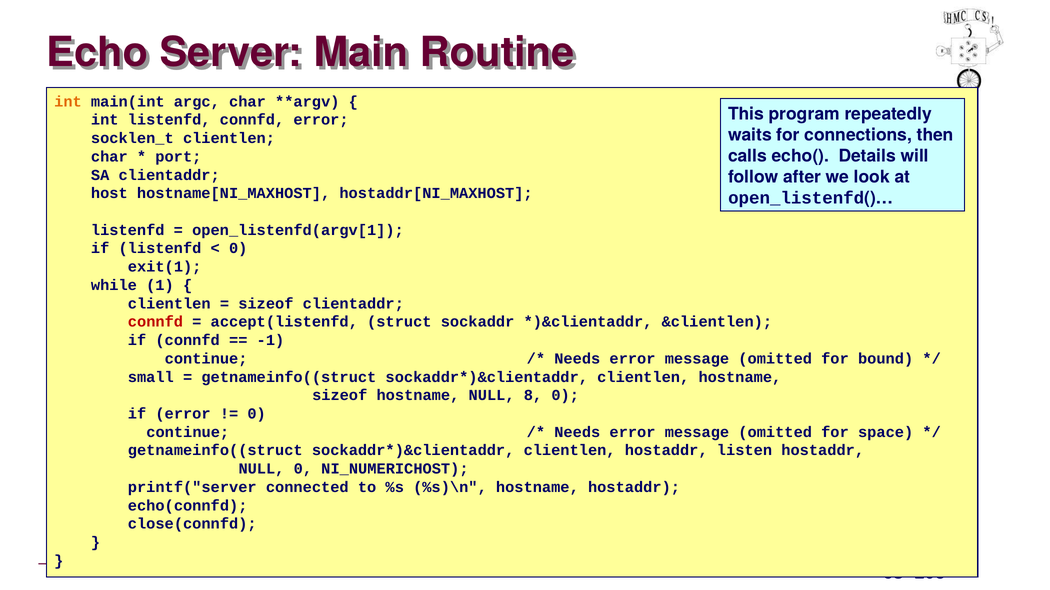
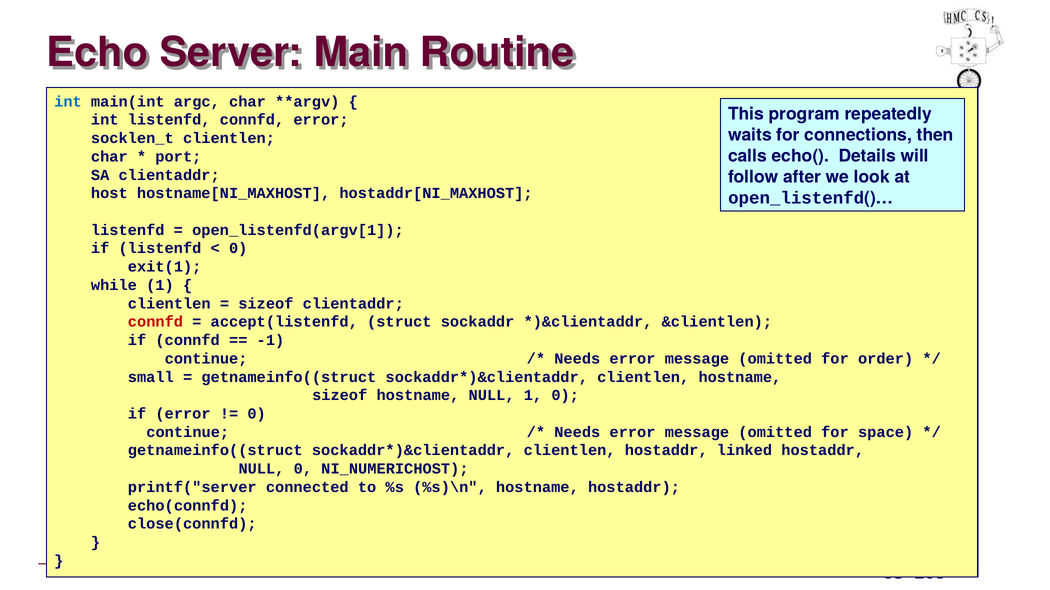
int at (68, 102) colour: orange -> blue
bound: bound -> order
NULL 8: 8 -> 1
listen: listen -> linked
